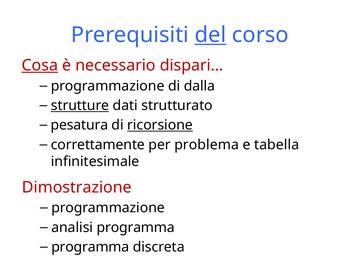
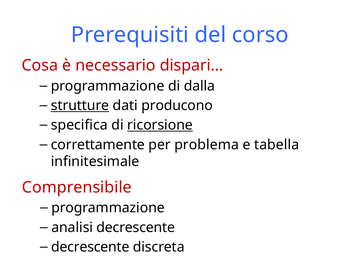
del underline: present -> none
Cosa underline: present -> none
strutturato: strutturato -> producono
pesatura: pesatura -> specifica
Dimostrazione: Dimostrazione -> Comprensibile
analisi programma: programma -> decrescente
programma at (90, 247): programma -> decrescente
